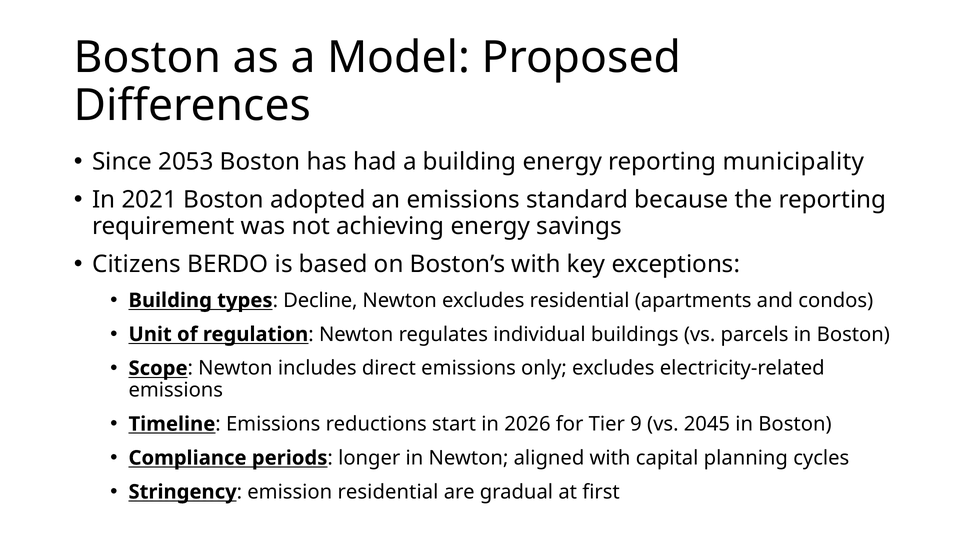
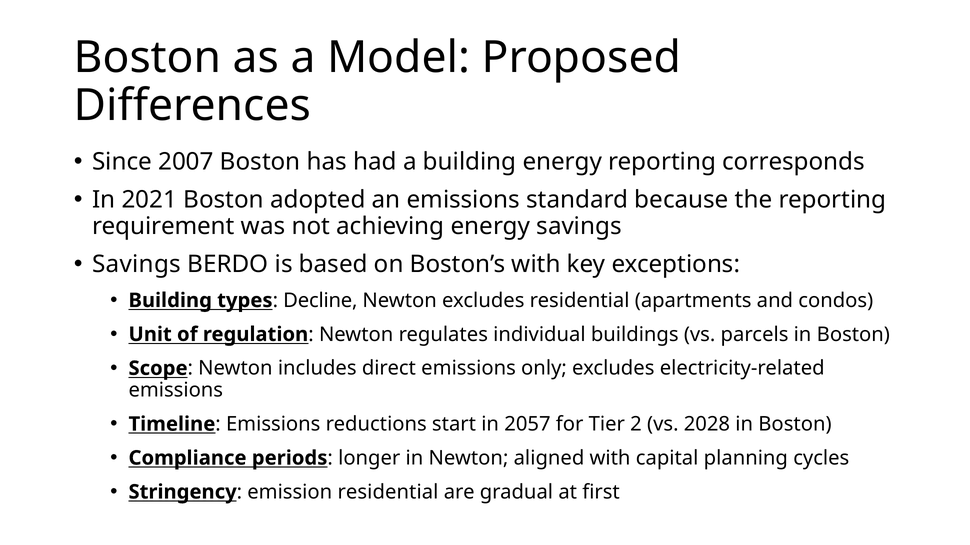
2053: 2053 -> 2007
municipality: municipality -> corresponds
Citizens at (137, 265): Citizens -> Savings
2026: 2026 -> 2057
9: 9 -> 2
2045: 2045 -> 2028
